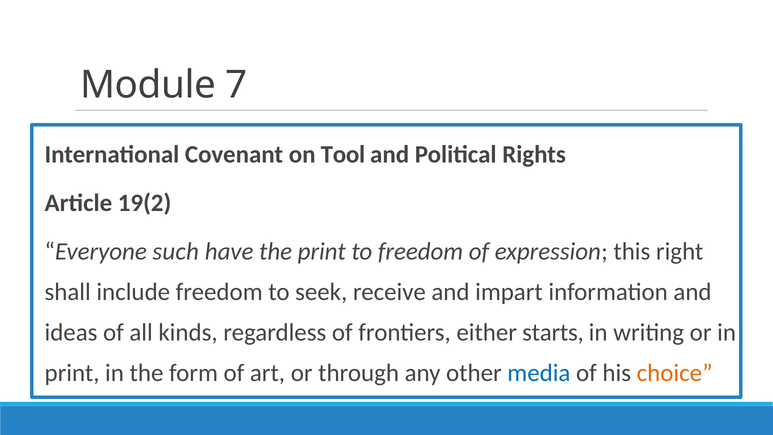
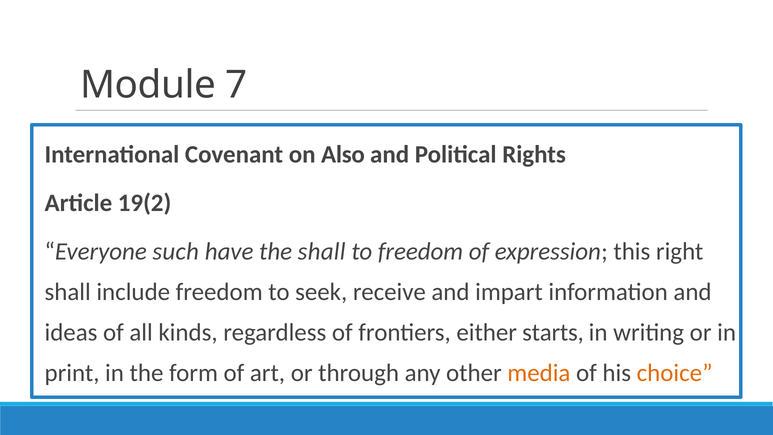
Tool: Tool -> Also
the print: print -> shall
media colour: blue -> orange
